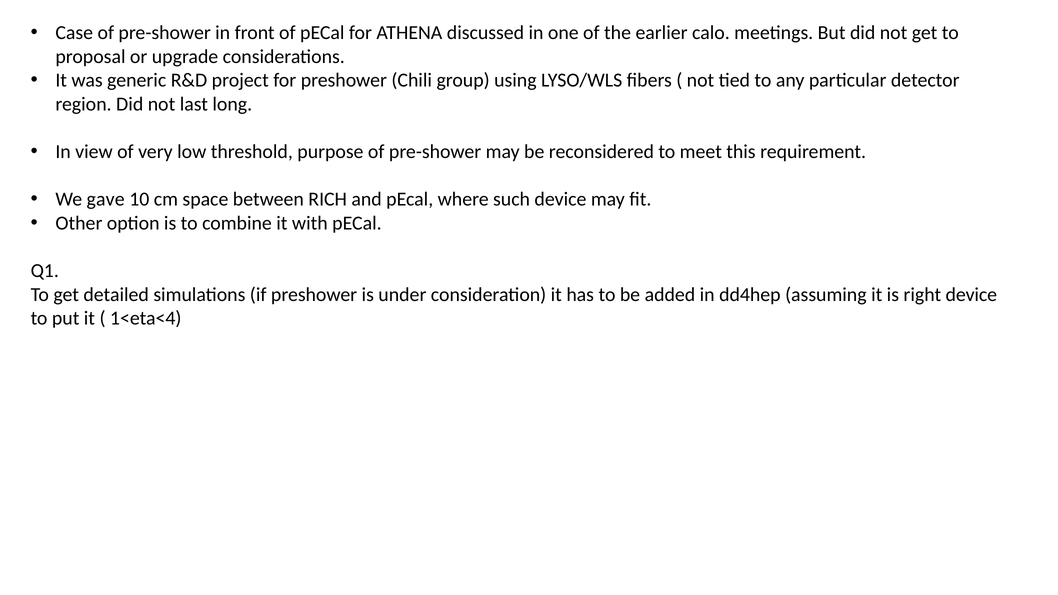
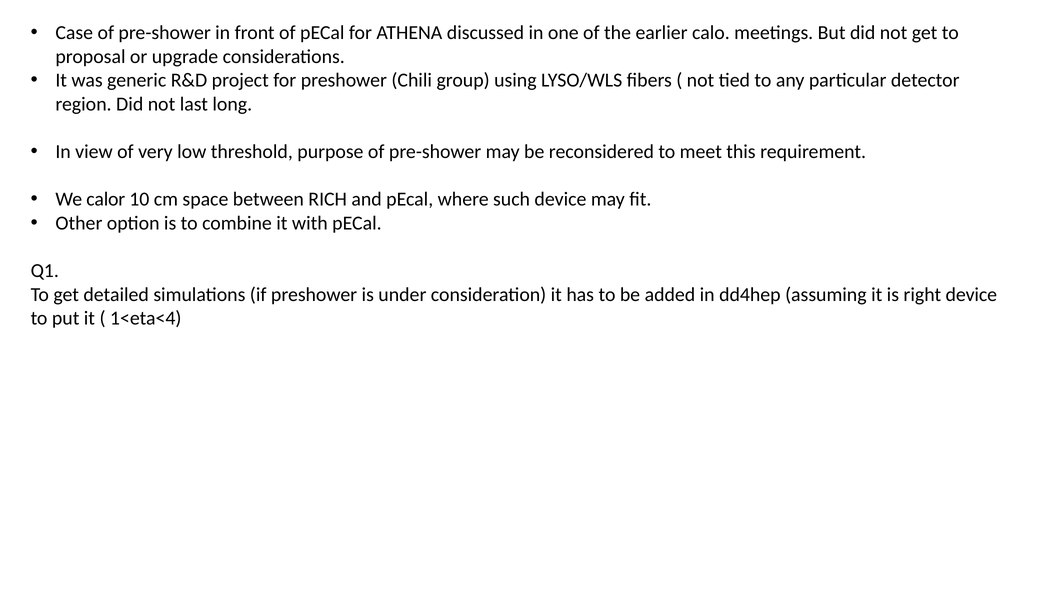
gave: gave -> calor
